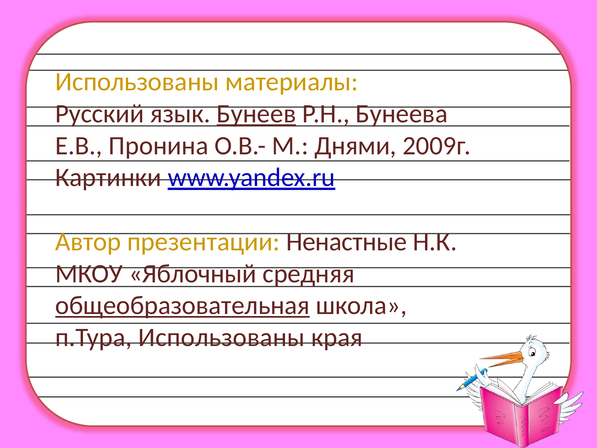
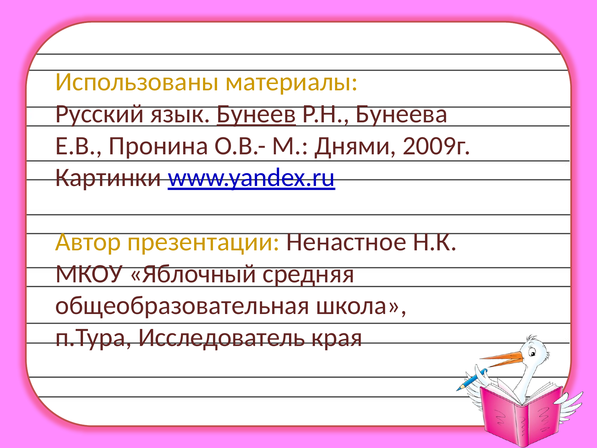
Ненастные: Ненастные -> Ненастное
общеобразовательная underline: present -> none
п.Тура Использованы: Использованы -> Исследователь
